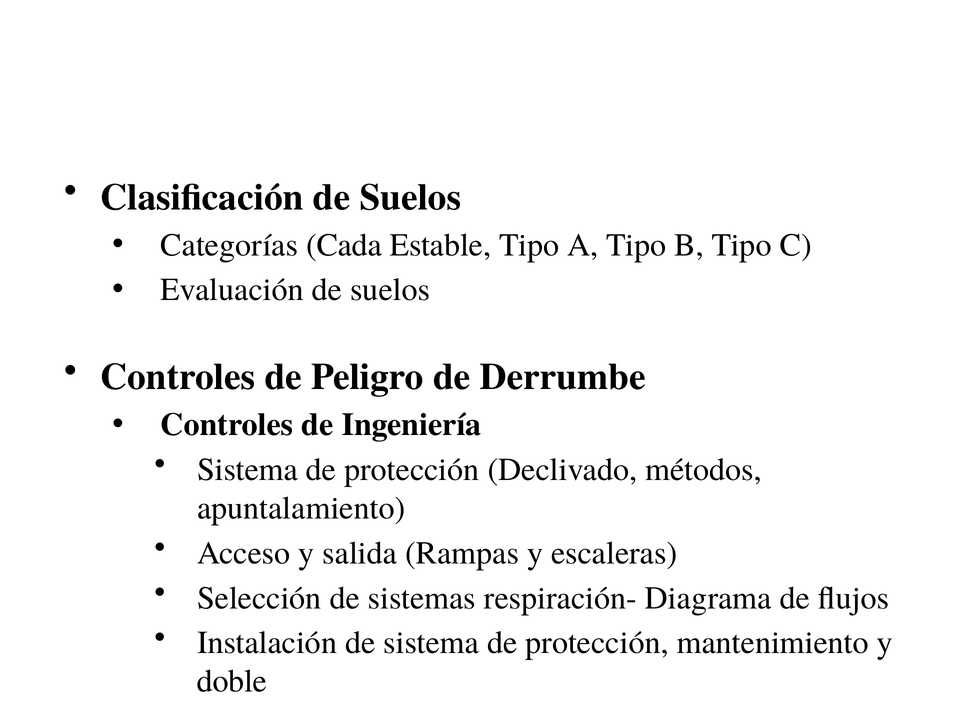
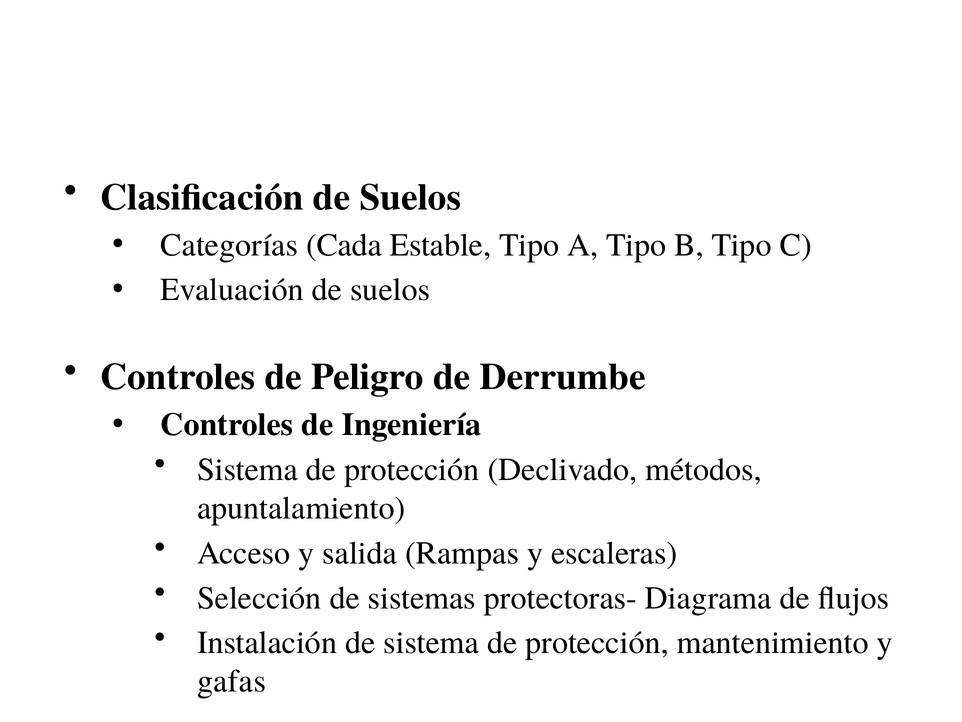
respiración-: respiración- -> protectoras-
doble: doble -> gafas
